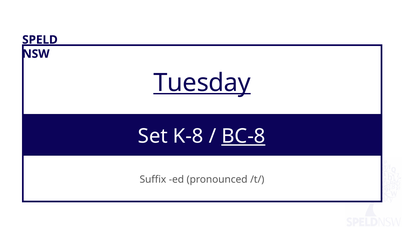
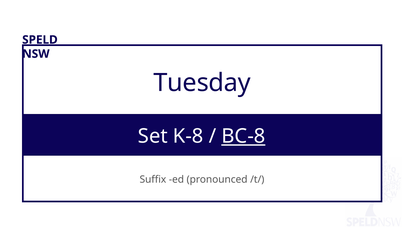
Tuesday underline: present -> none
